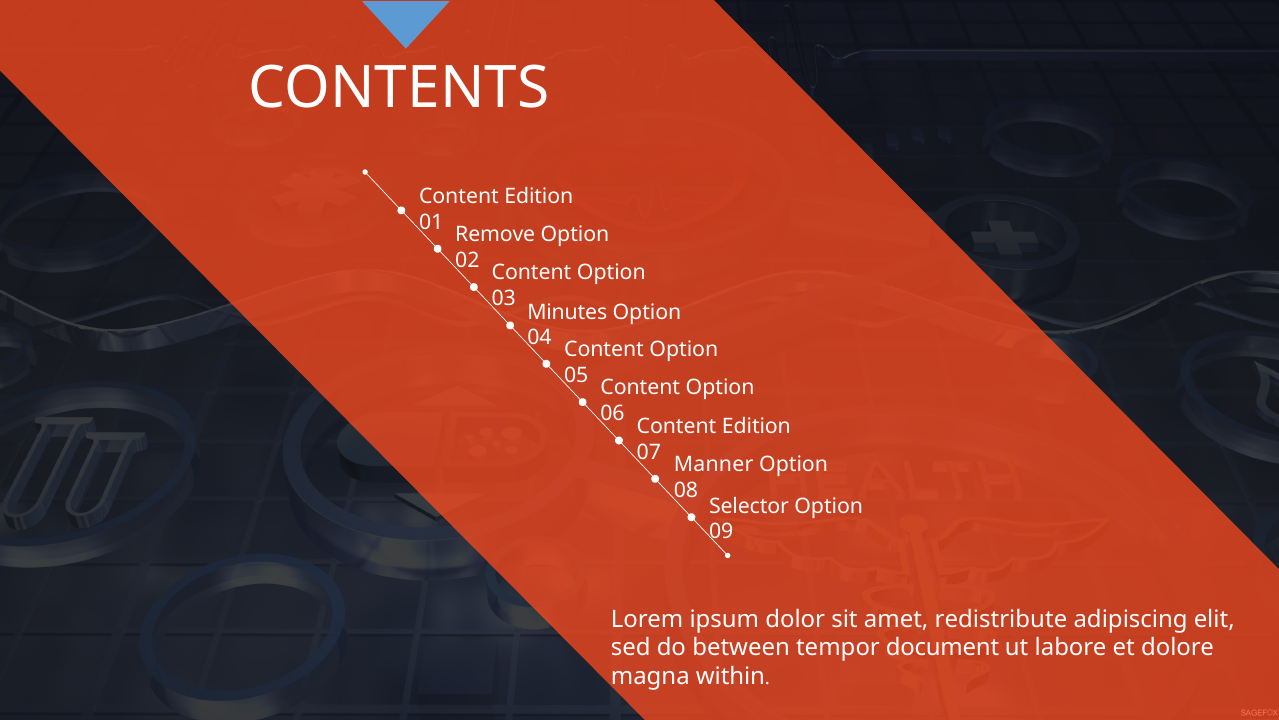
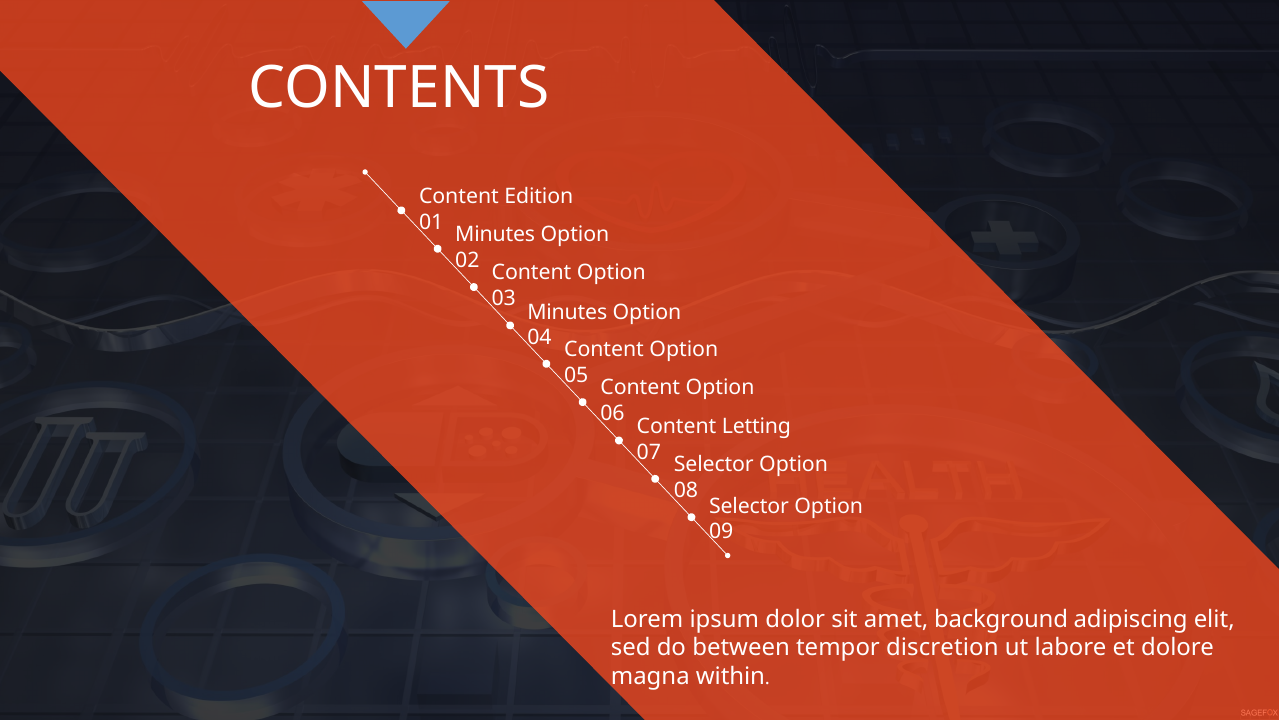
Remove at (495, 234): Remove -> Minutes
Edition at (756, 426): Edition -> Letting
Manner at (714, 465): Manner -> Selector
redistribute: redistribute -> background
document: document -> discretion
